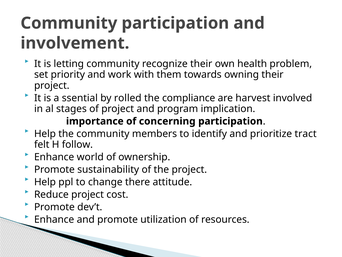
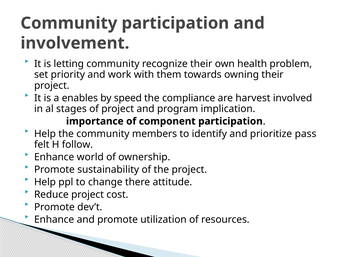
ssential: ssential -> enables
rolled: rolled -> speed
concerning: concerning -> component
tract: tract -> pass
